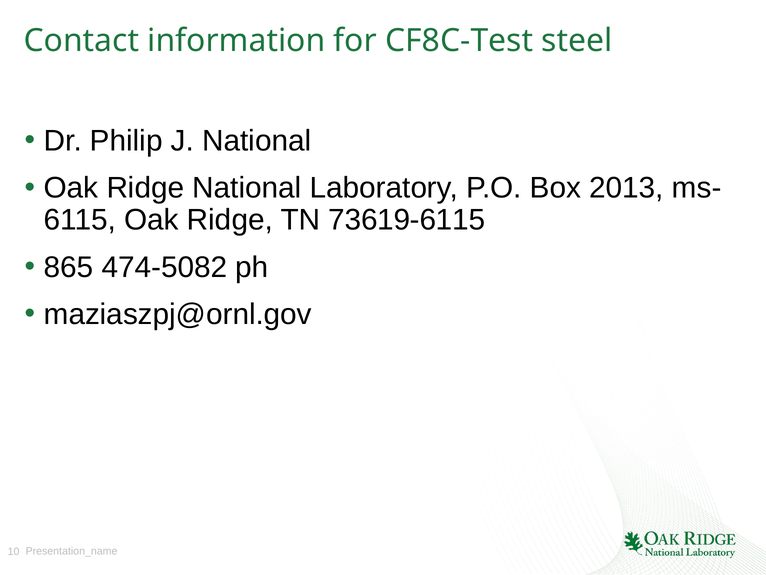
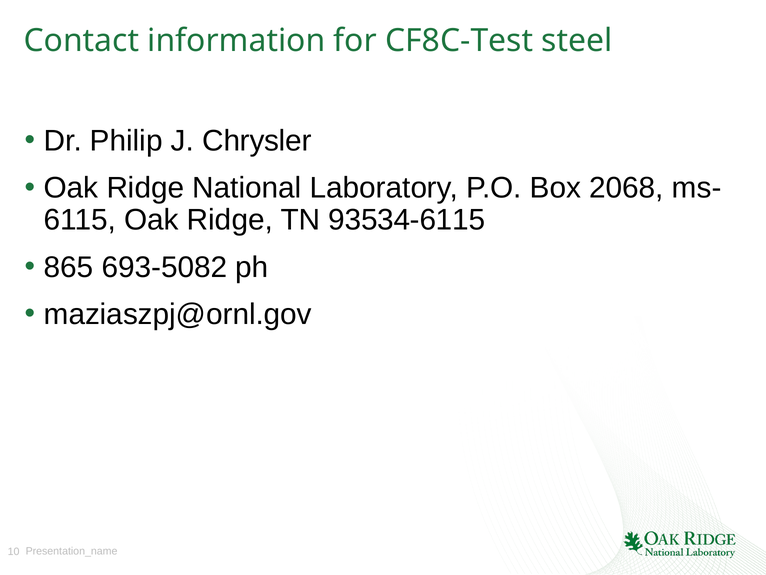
J National: National -> Chrysler
2013: 2013 -> 2068
73619-6115: 73619-6115 -> 93534-6115
474-5082: 474-5082 -> 693-5082
